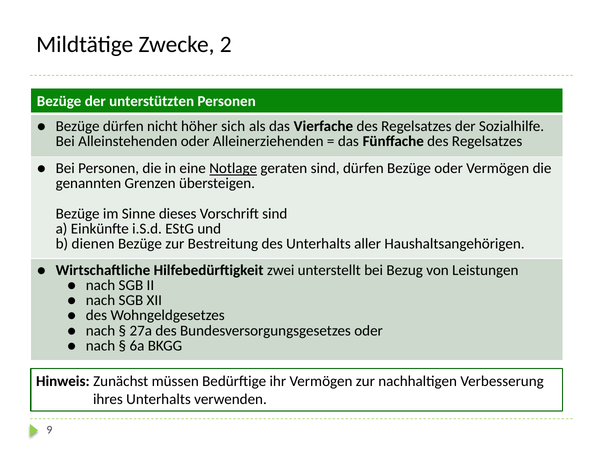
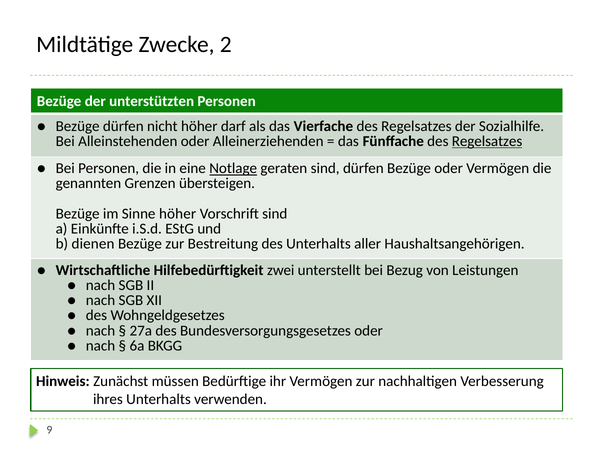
sich: sich -> darf
Regelsatzes at (487, 141) underline: none -> present
Sinne dieses: dieses -> höher
